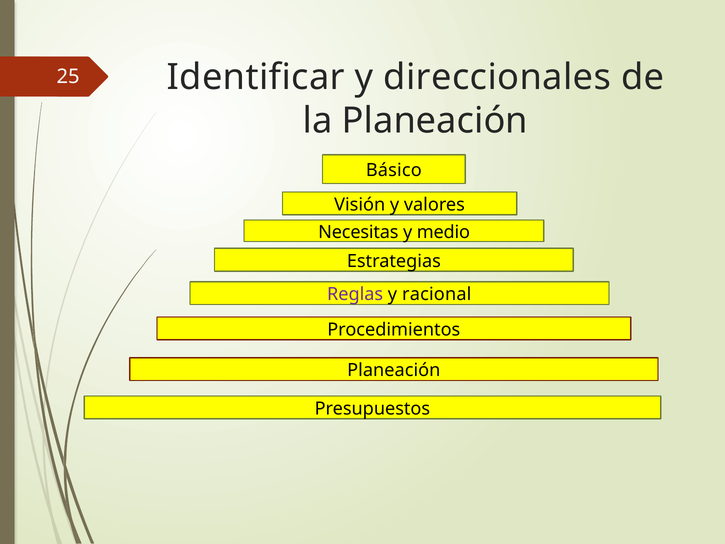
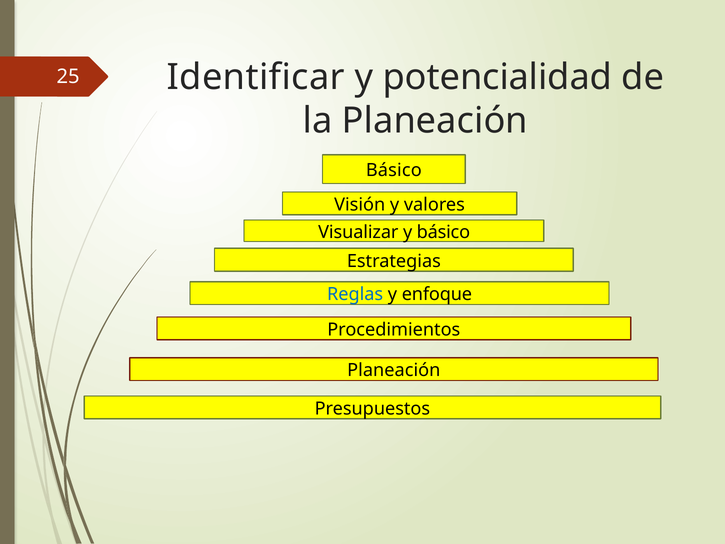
direccionales: direccionales -> potencialidad
Necesitas: Necesitas -> Visualizar
y medio: medio -> básico
Reglas colour: purple -> blue
racional: racional -> enfoque
